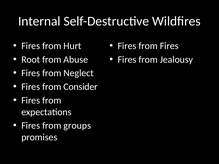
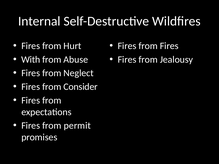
Root: Root -> With
groups: groups -> permit
